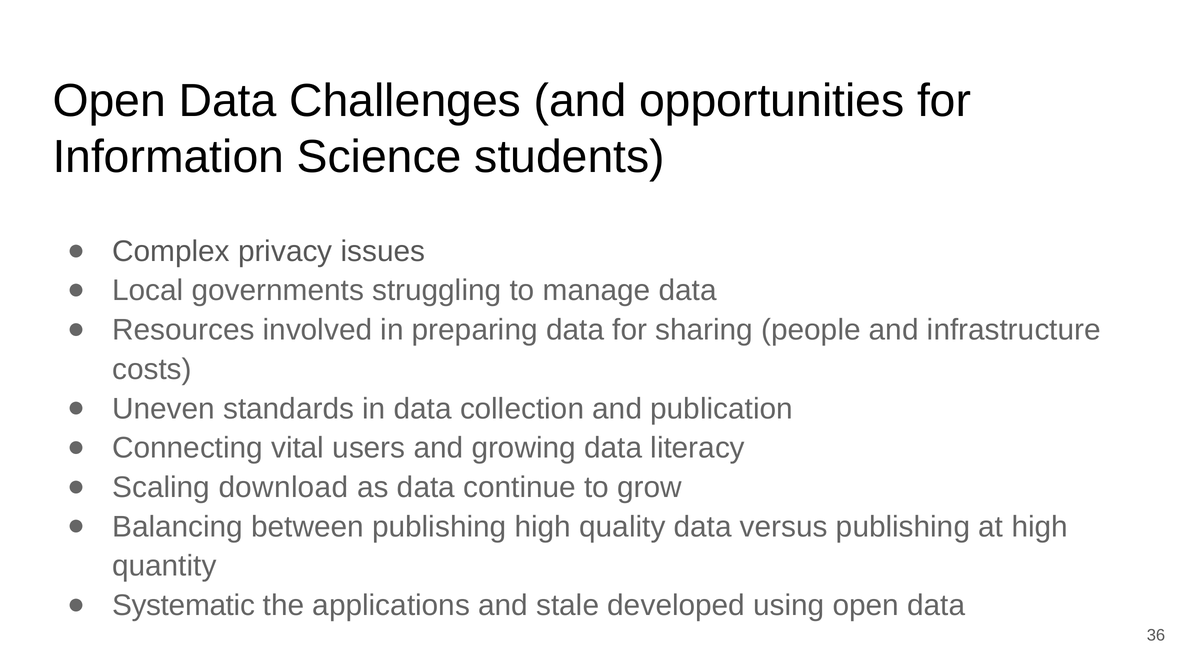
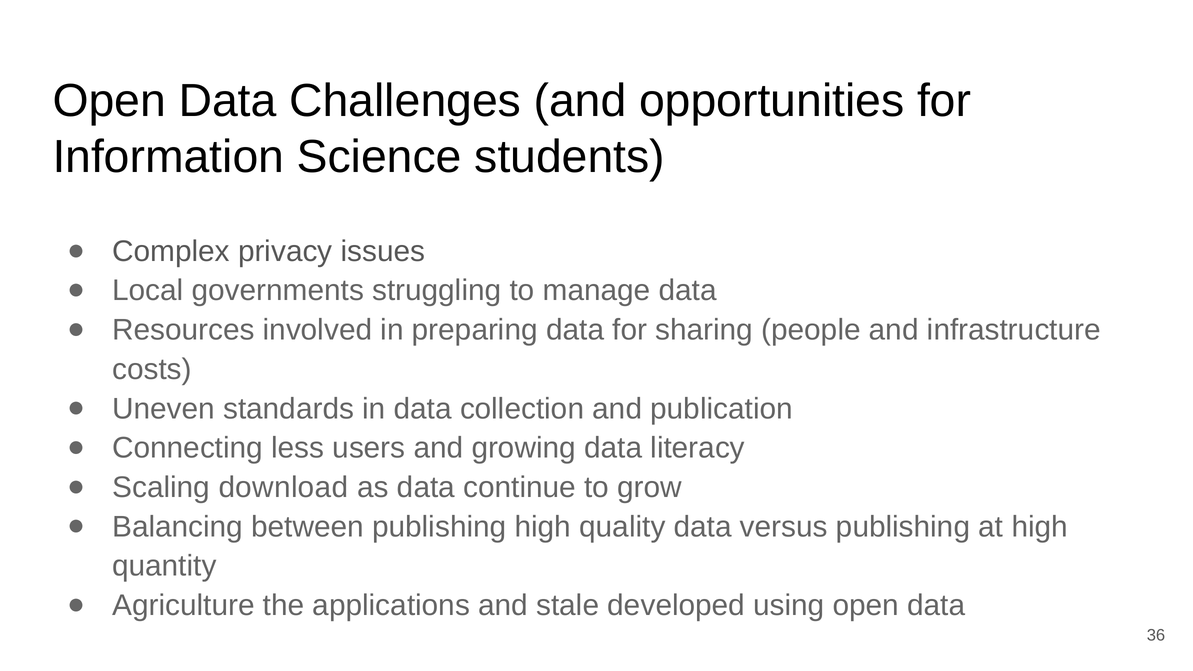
vital: vital -> less
Systematic: Systematic -> Agriculture
